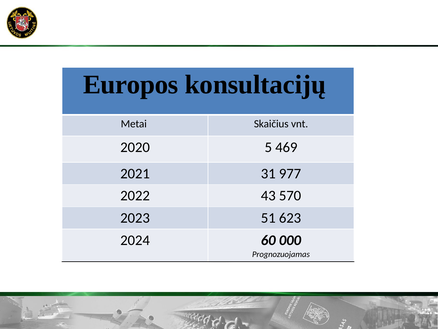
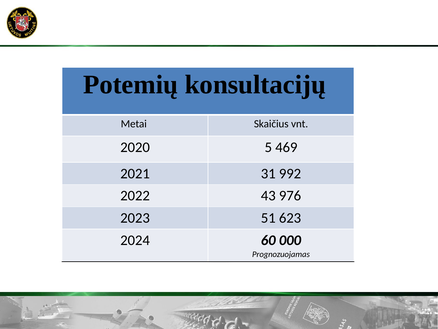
Europos: Europos -> Potemių
977: 977 -> 992
570: 570 -> 976
